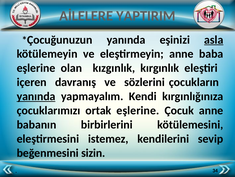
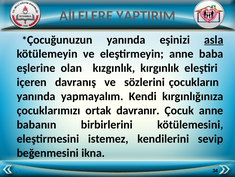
yanında at (36, 96) underline: present -> none
ortak eşlerine: eşlerine -> davranır
sizin: sizin -> ikna
